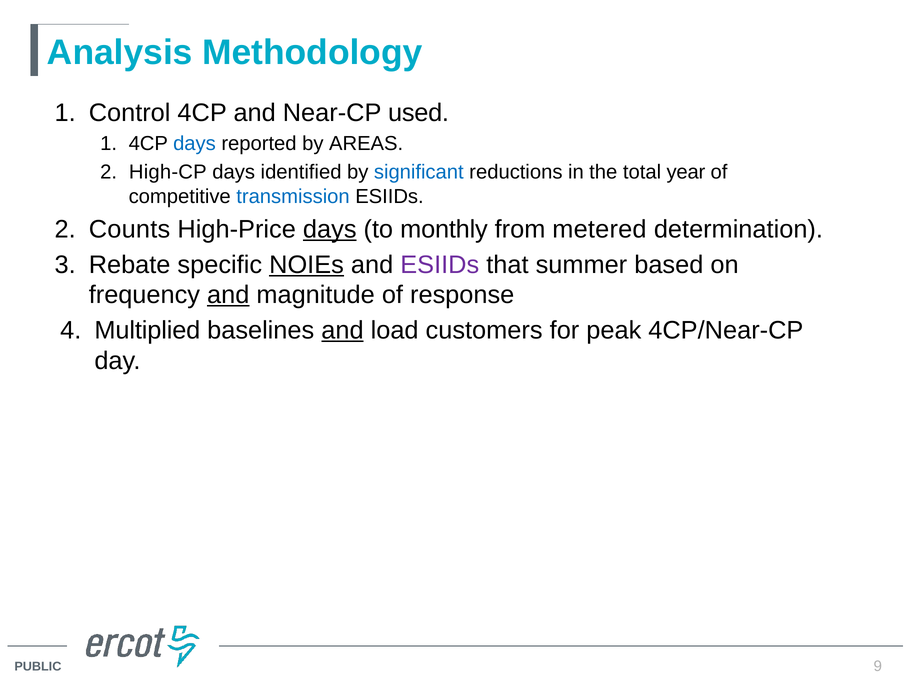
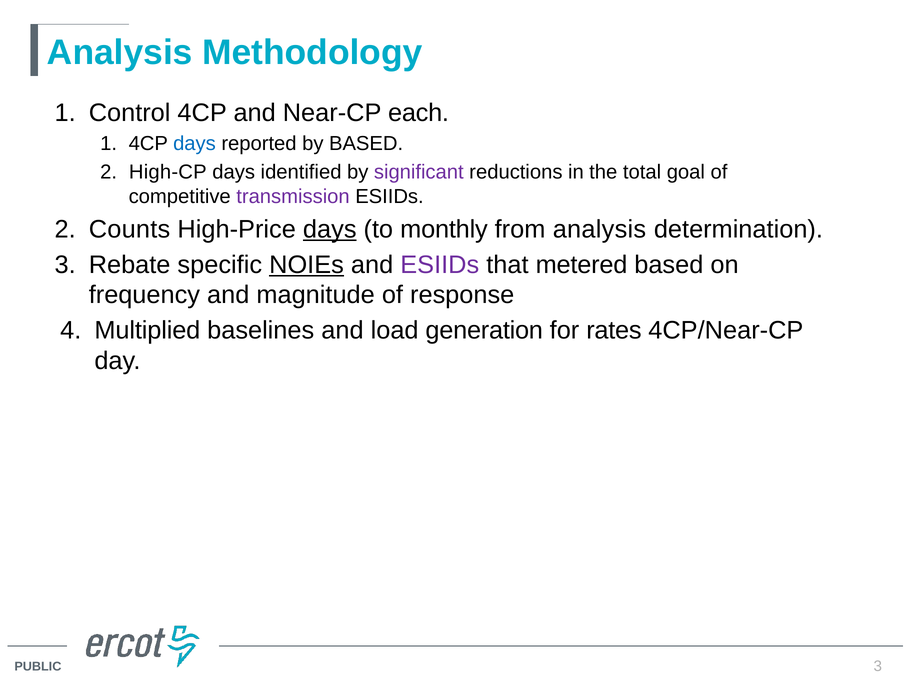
used: used -> each
by AREAS: AREAS -> BASED
significant colour: blue -> purple
year: year -> goal
transmission colour: blue -> purple
from metered: metered -> analysis
summer: summer -> metered
and at (228, 295) underline: present -> none
and at (342, 331) underline: present -> none
customers: customers -> generation
peak: peak -> rates
9 at (878, 666): 9 -> 3
